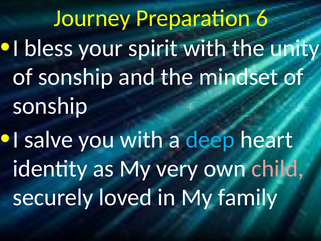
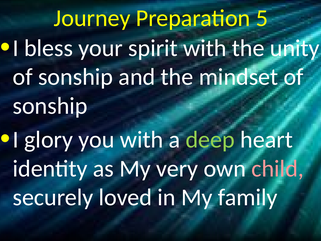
6: 6 -> 5
salve: salve -> glory
deep colour: light blue -> light green
